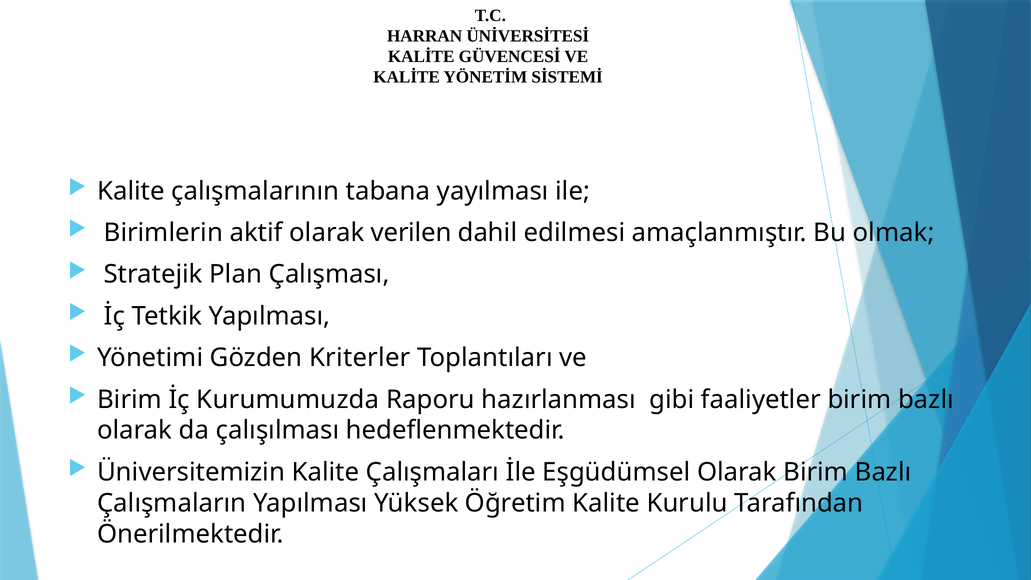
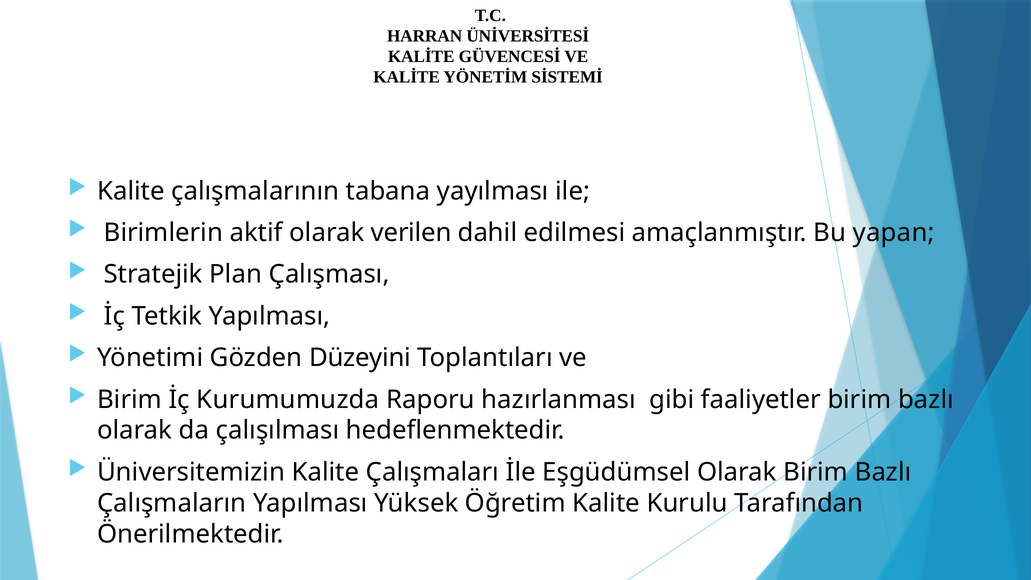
olmak: olmak -> yapan
Kriterler: Kriterler -> Düzeyini
